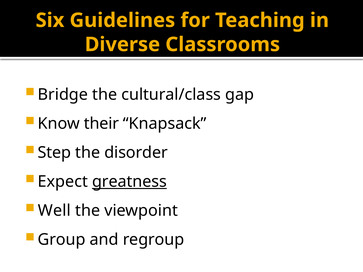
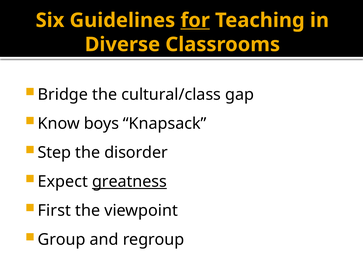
for underline: none -> present
their: their -> boys
Well: Well -> First
